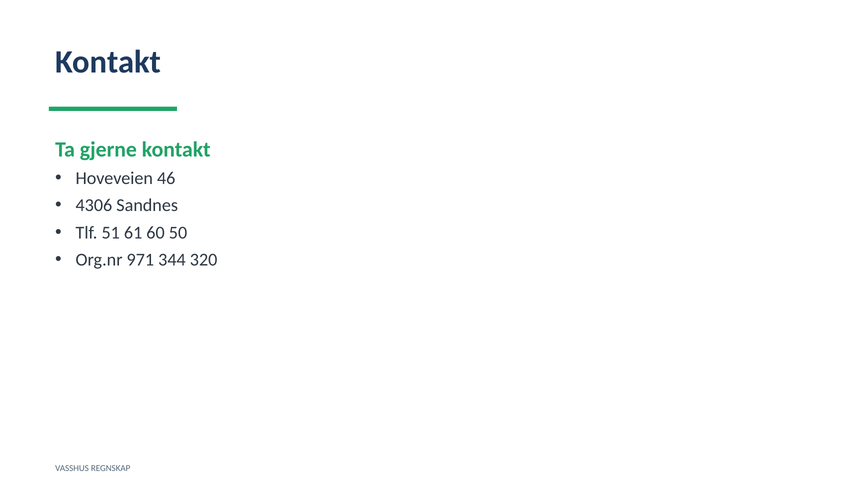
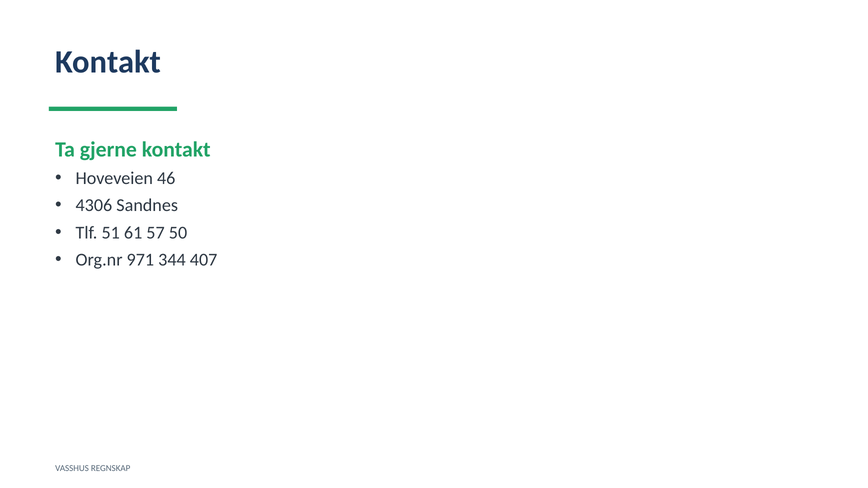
60: 60 -> 57
320: 320 -> 407
